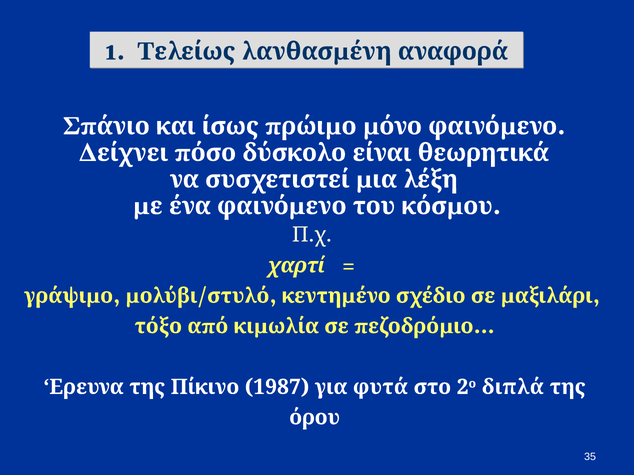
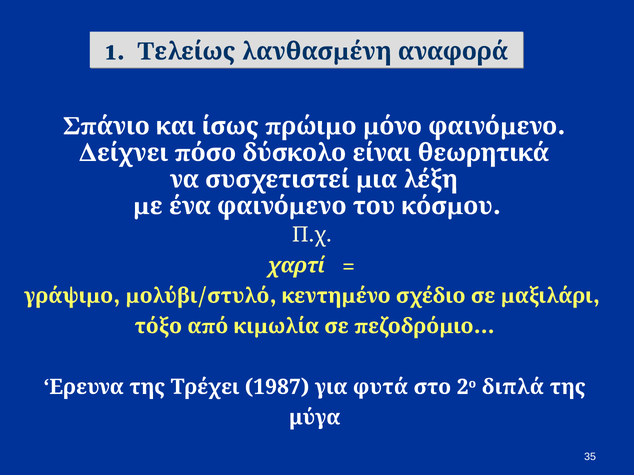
Πίκινο: Πίκινο -> Τρέχει
όρου: όρου -> μύγα
